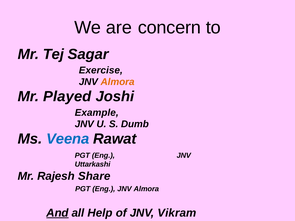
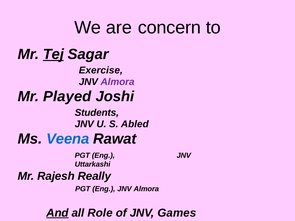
Tej underline: none -> present
Almora at (118, 82) colour: orange -> purple
Example: Example -> Students
Dumb: Dumb -> Abled
Share: Share -> Really
Help: Help -> Role
Vikram: Vikram -> Games
